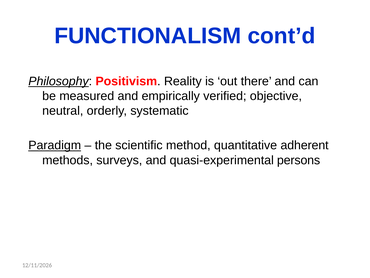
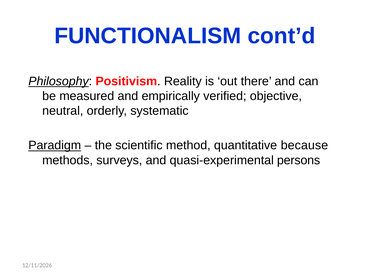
adherent: adherent -> because
